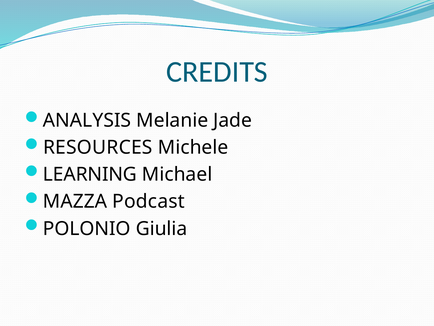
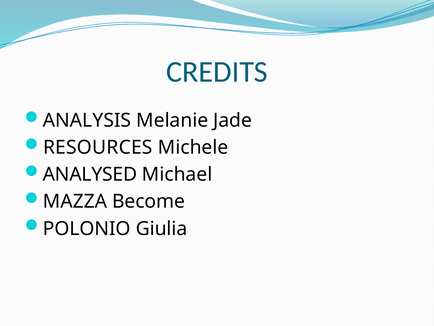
LEARNING: LEARNING -> ANALYSED
Podcast: Podcast -> Become
